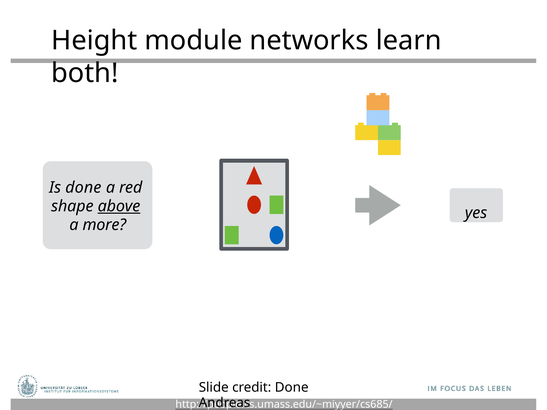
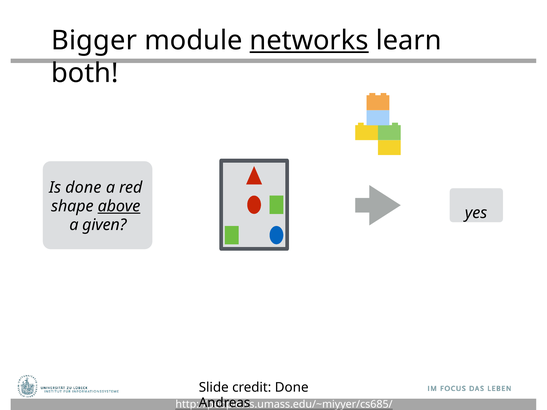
Height: Height -> Bigger
networks underline: none -> present
more: more -> given
